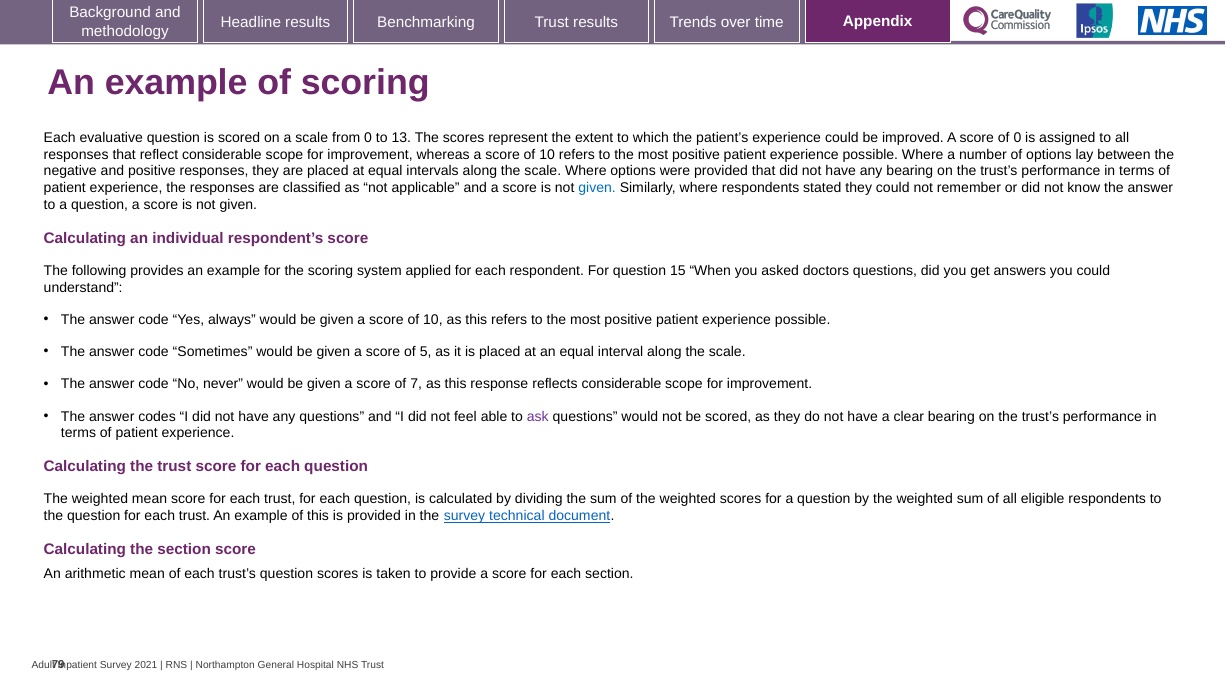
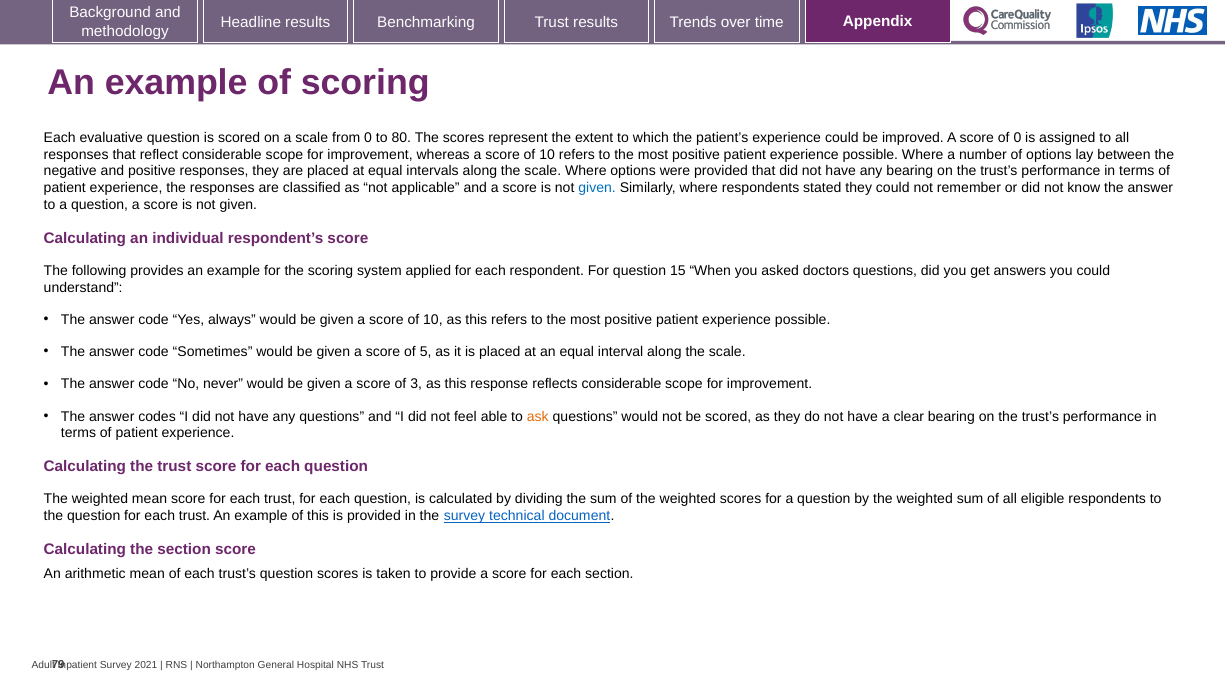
13: 13 -> 80
7: 7 -> 3
ask colour: purple -> orange
